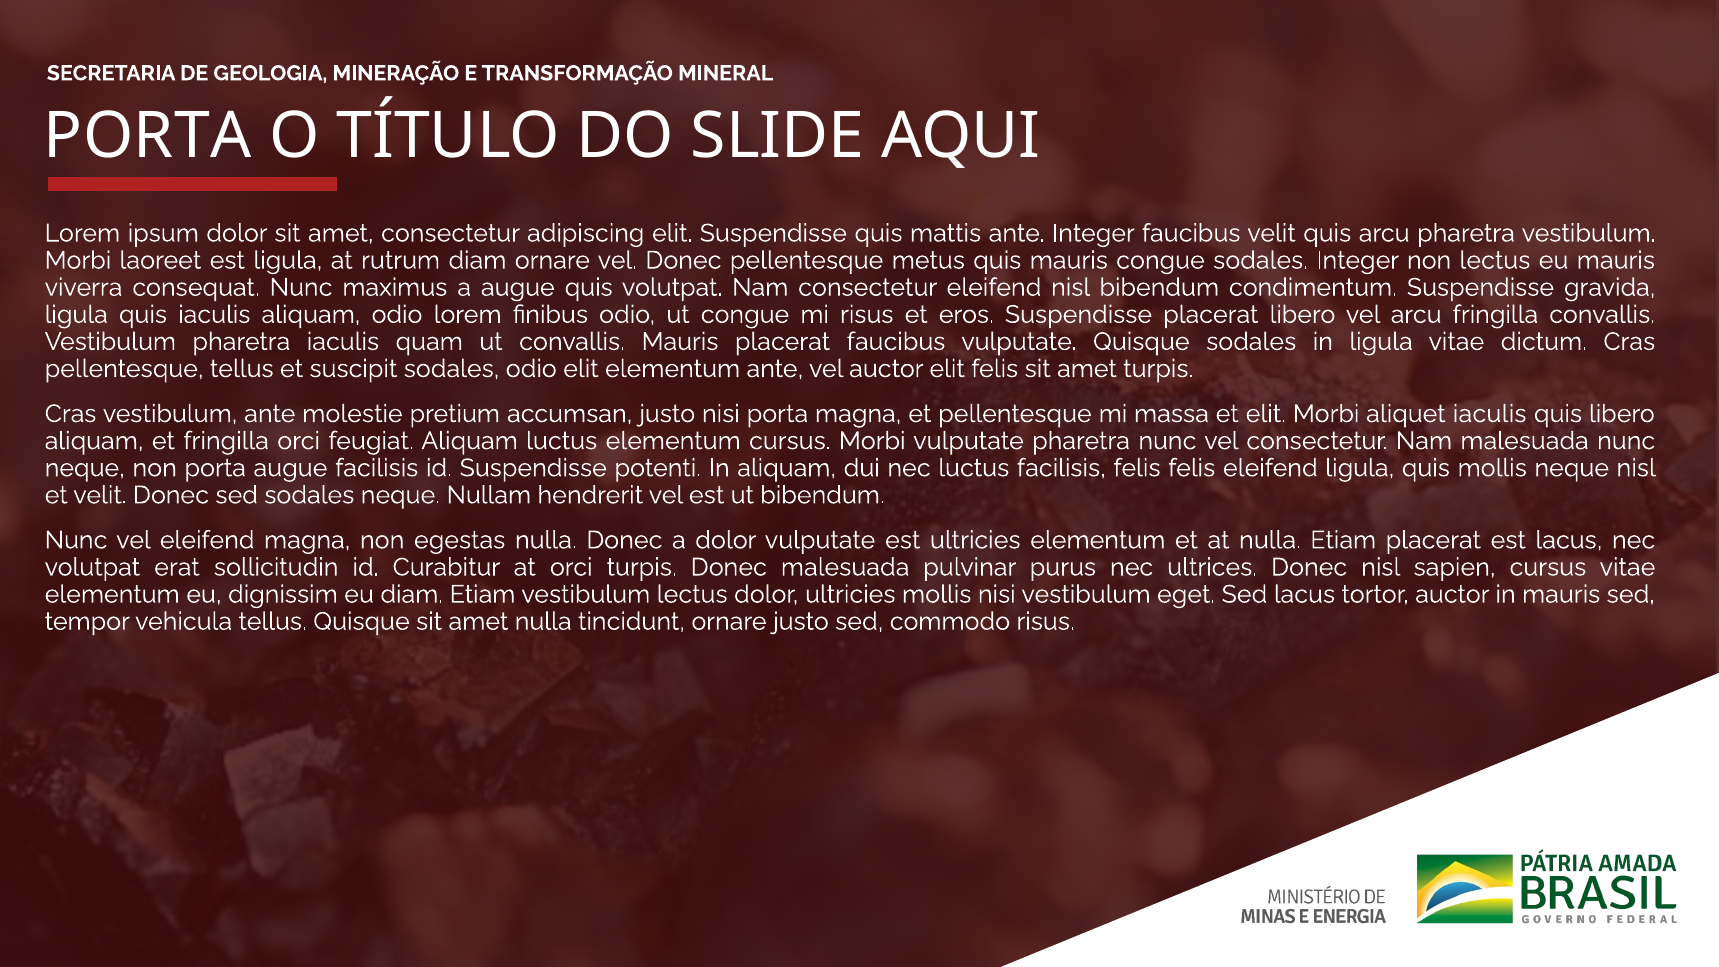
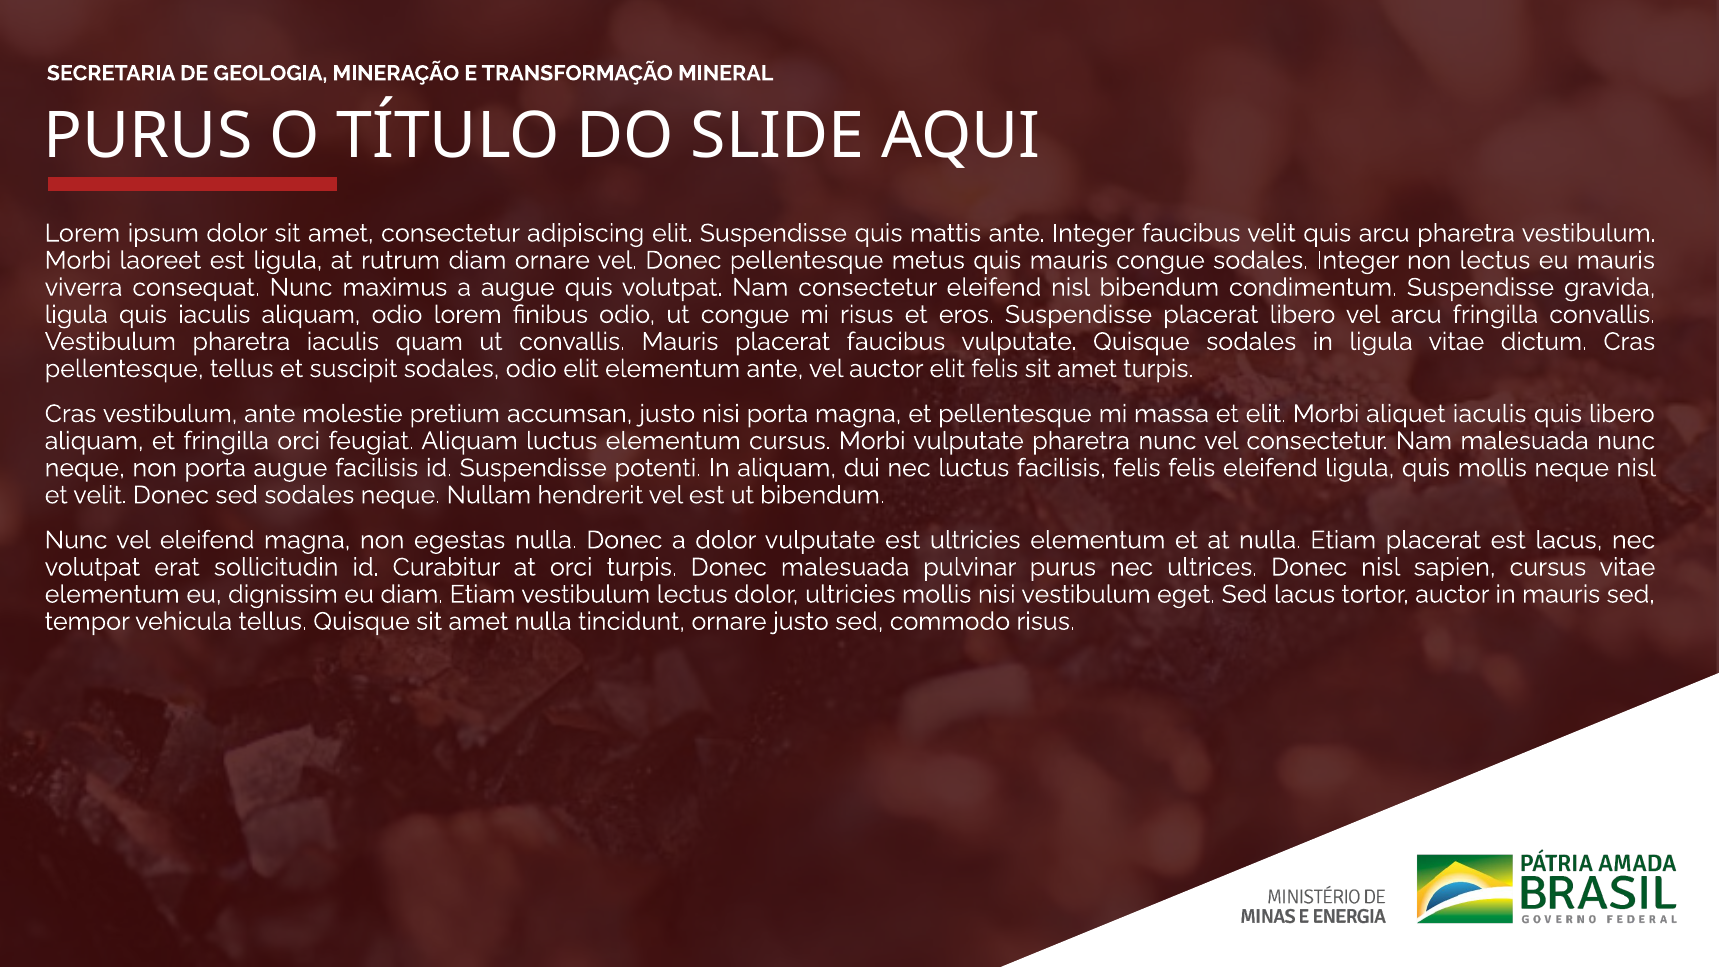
PORTA at (148, 136): PORTA -> PURUS
